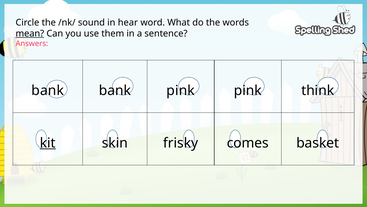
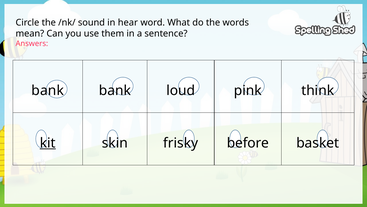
mean underline: present -> none
bank pink: pink -> loud
comes: comes -> before
